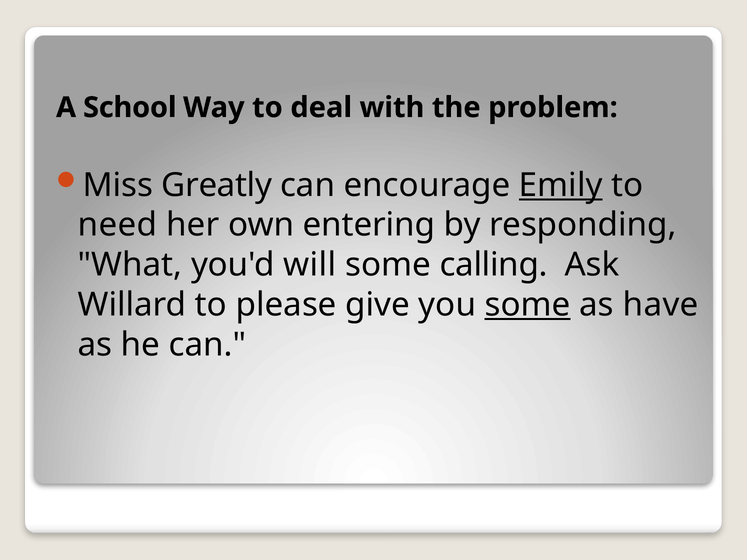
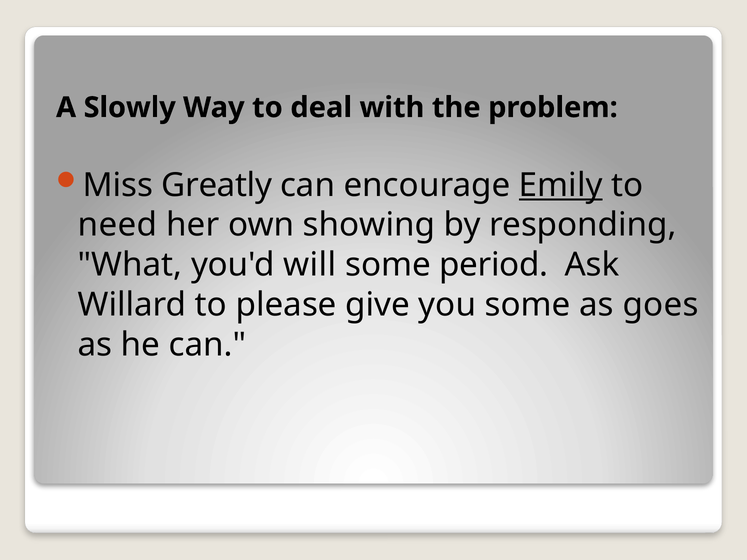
School: School -> Slowly
entering: entering -> showing
calling: calling -> period
some at (528, 305) underline: present -> none
have: have -> goes
